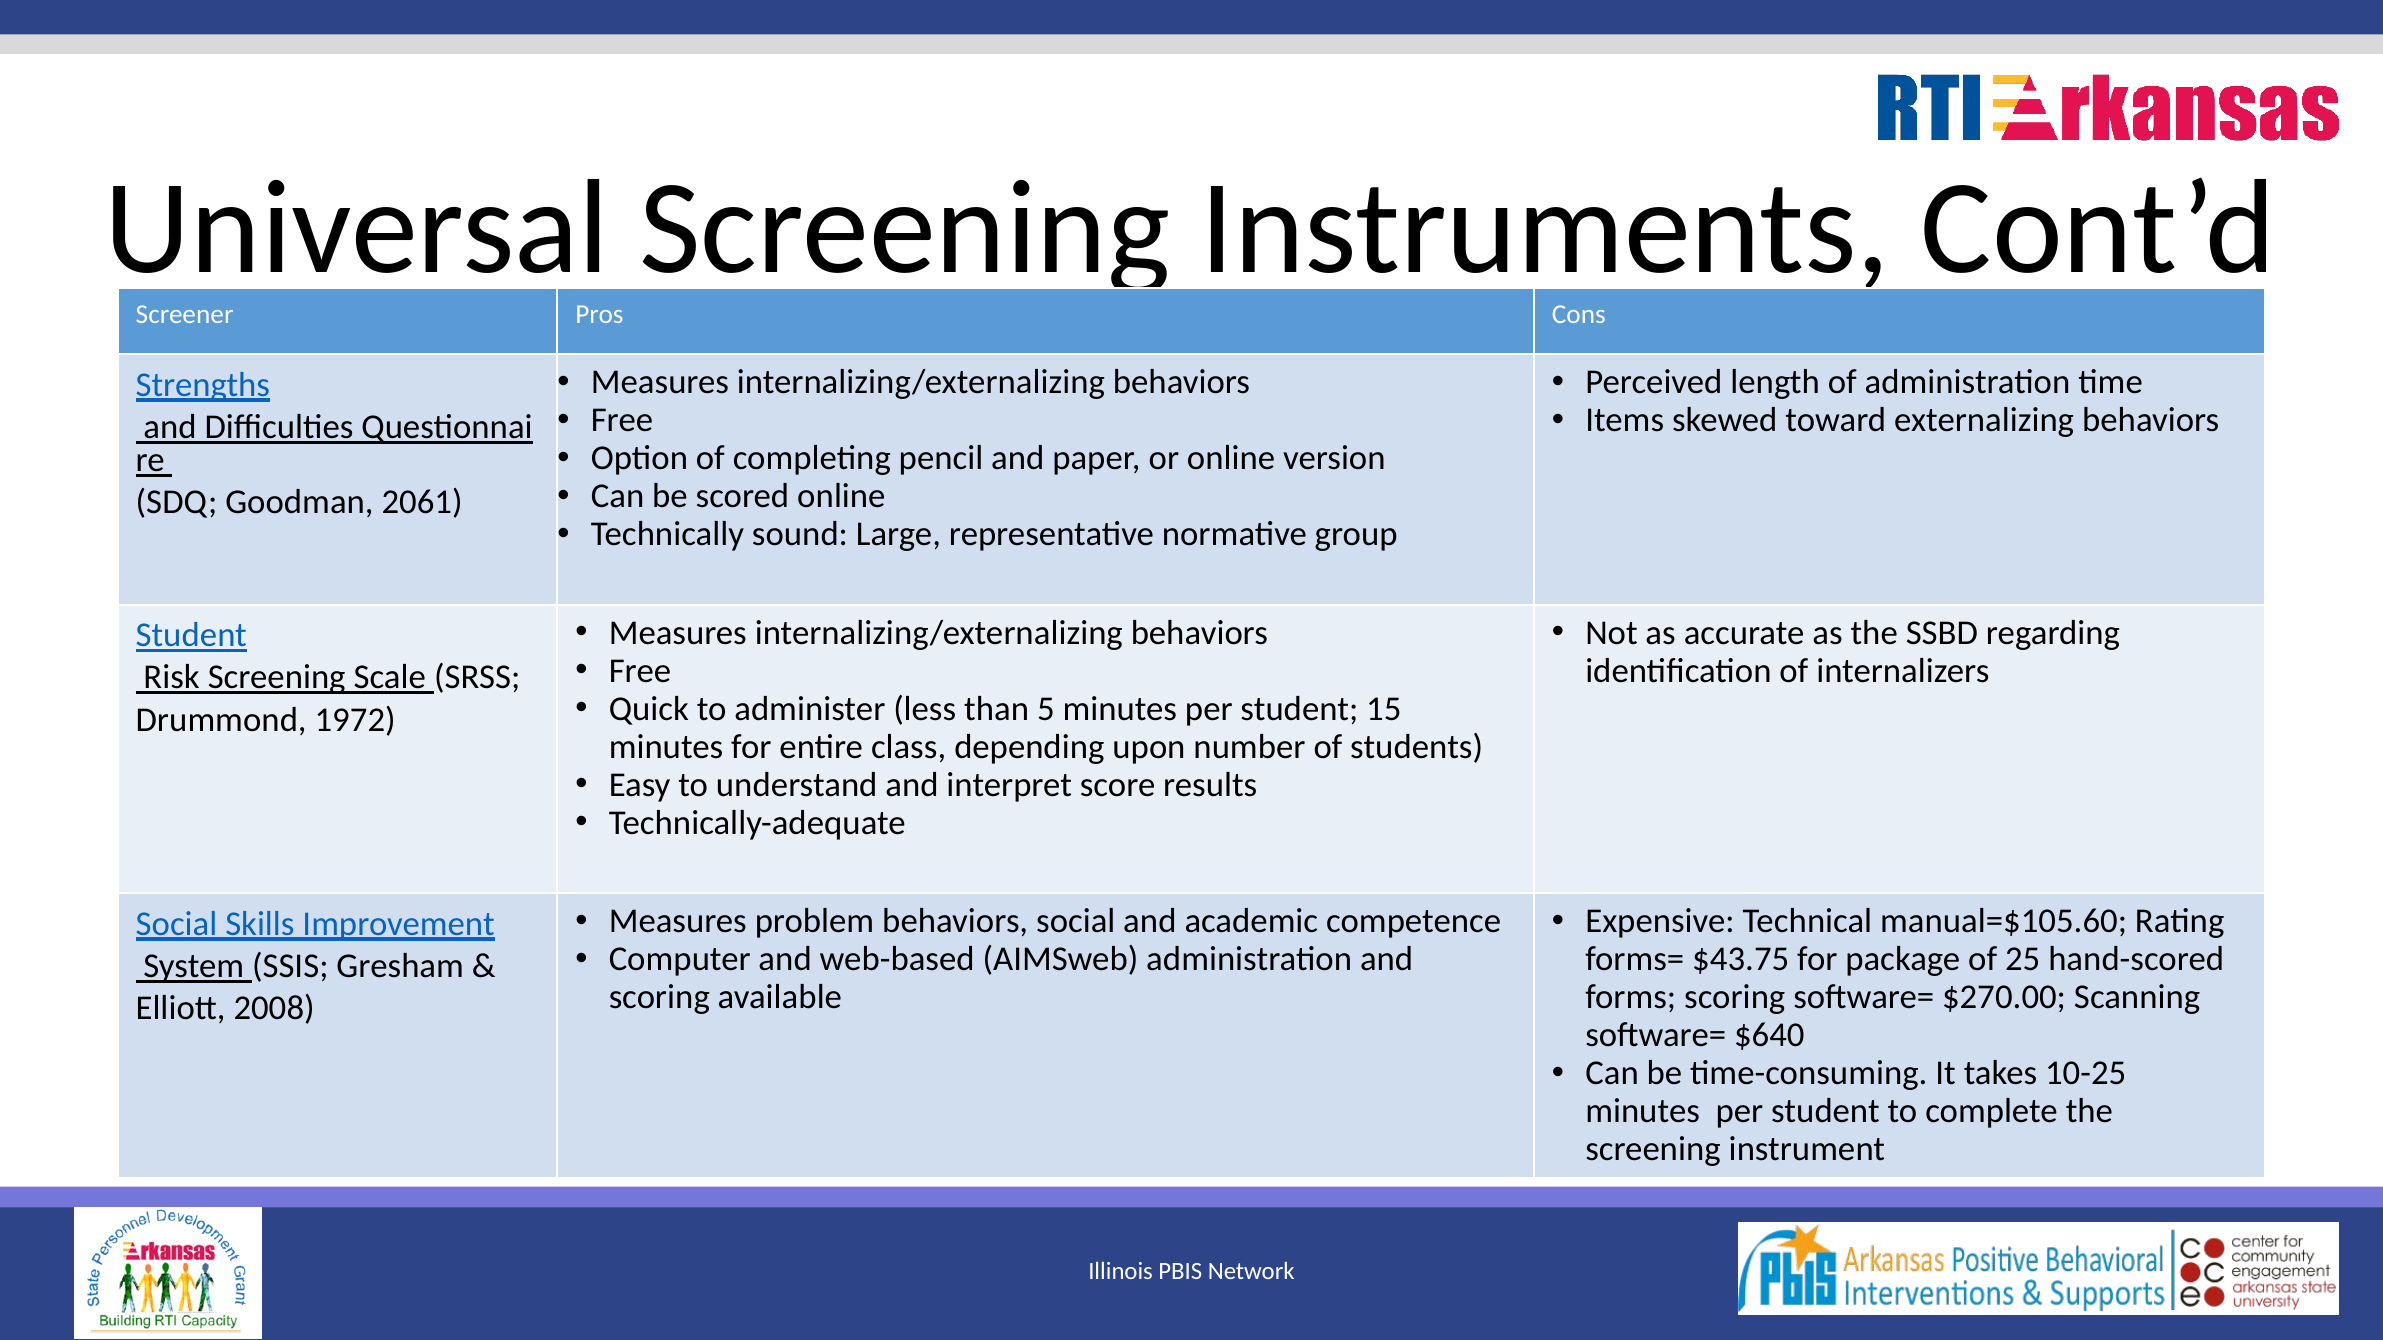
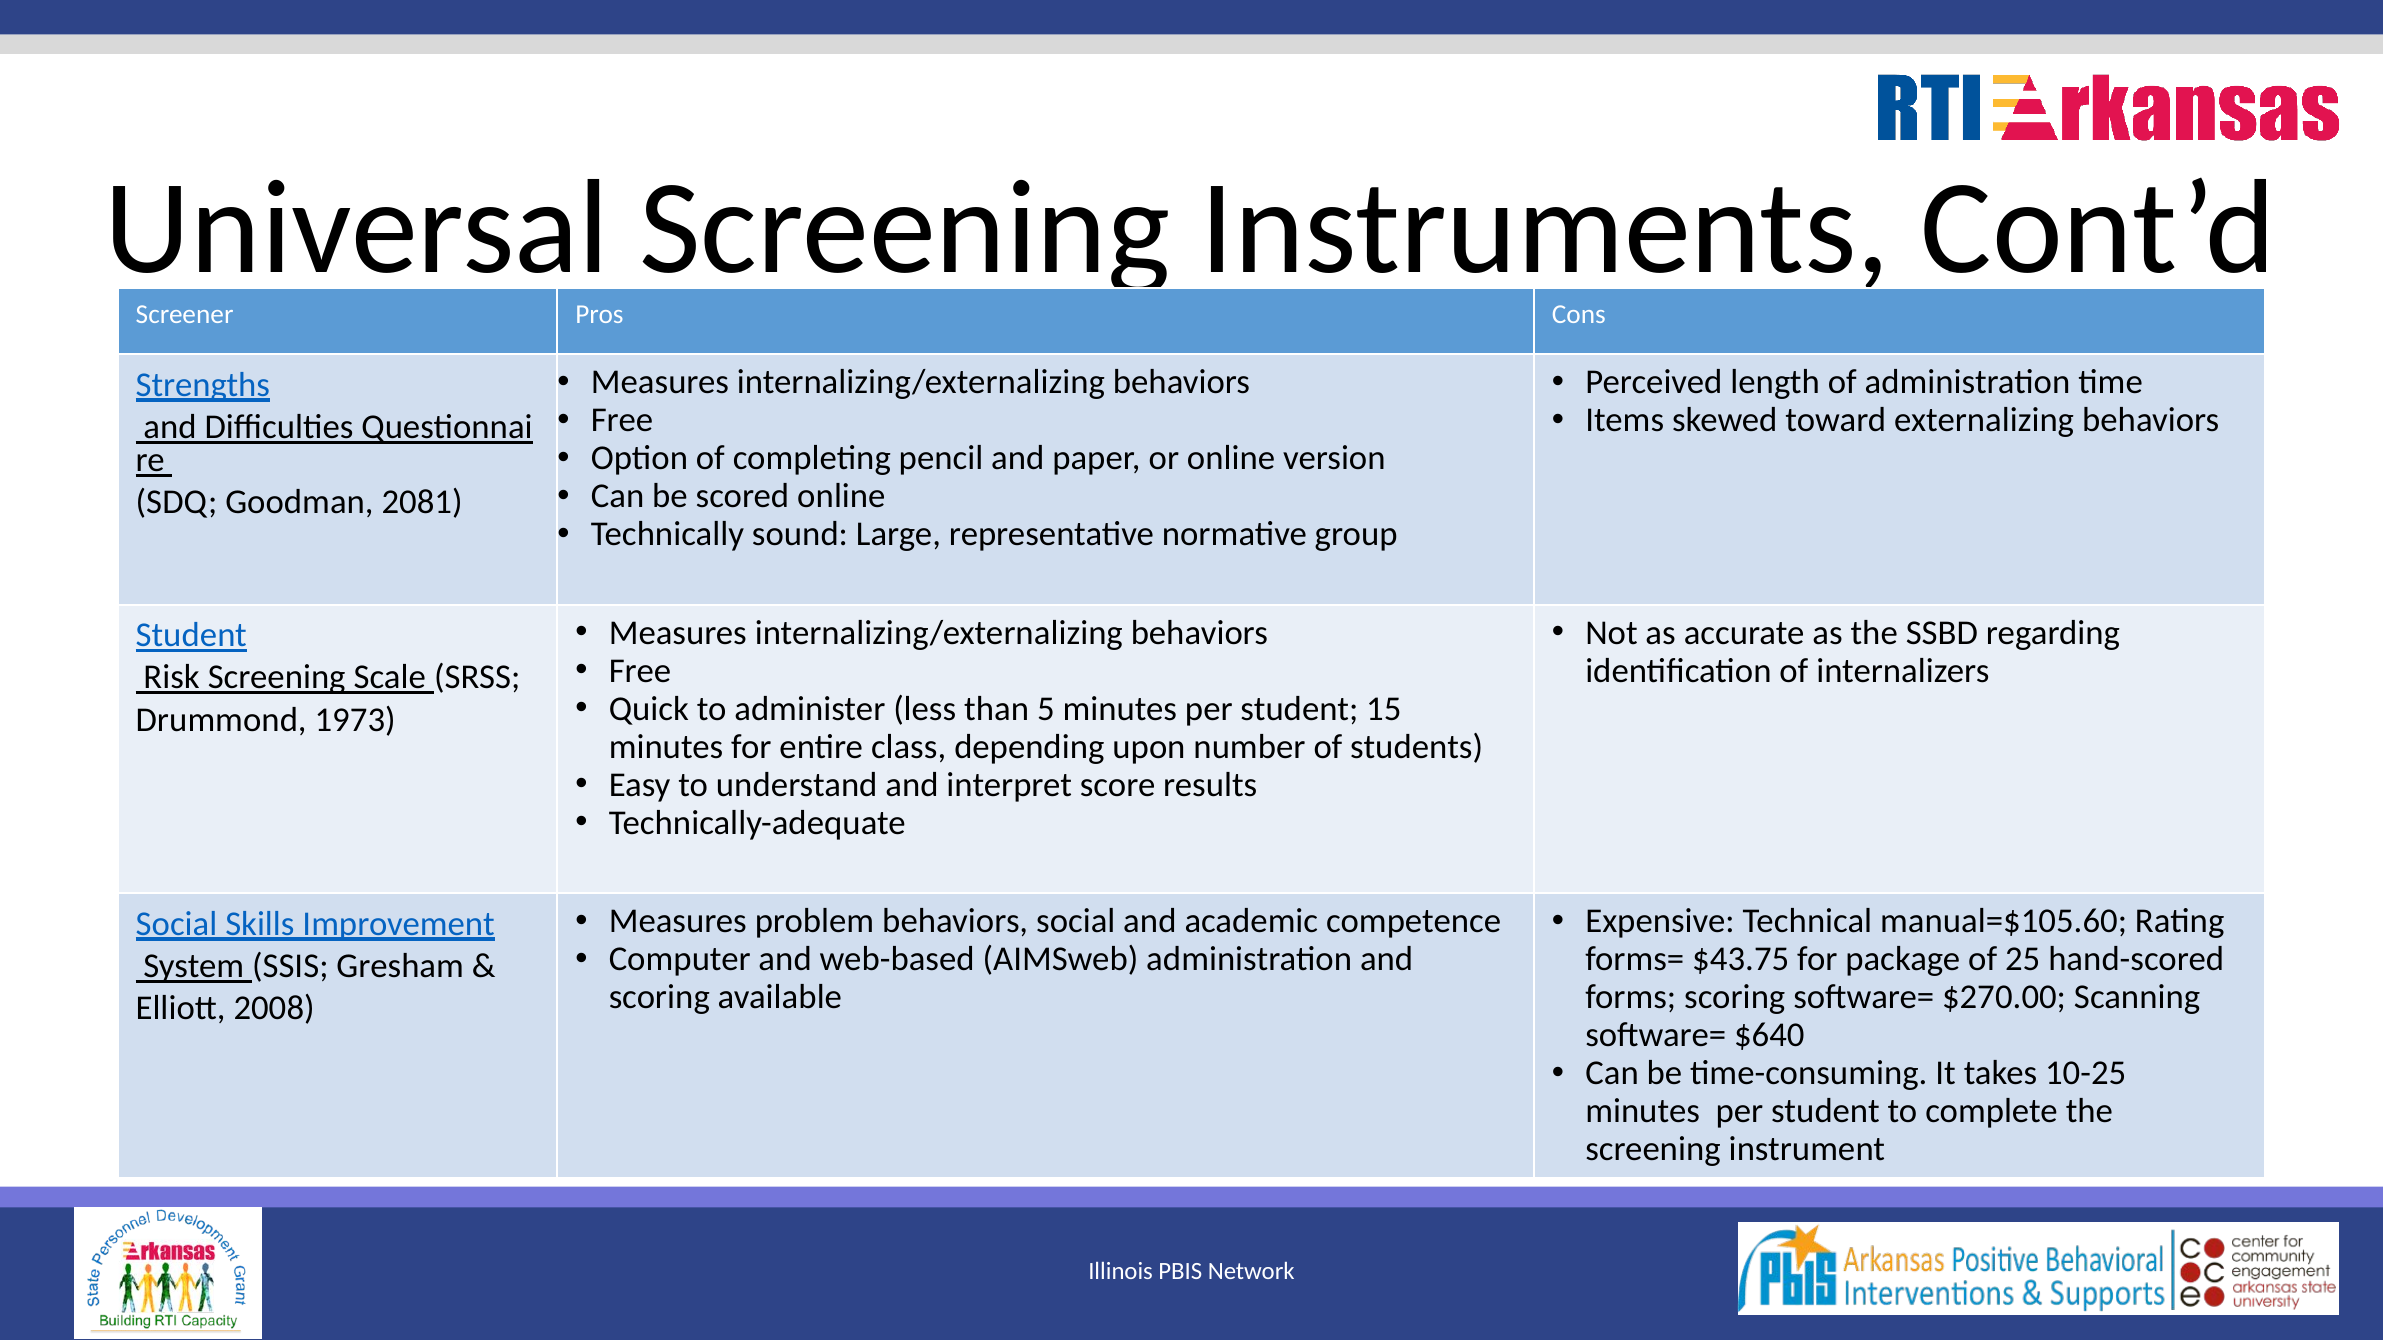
2061: 2061 -> 2081
1972: 1972 -> 1973
